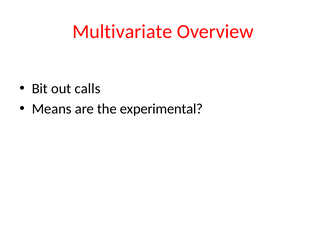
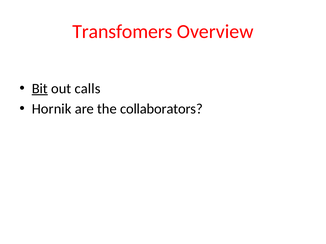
Multivariate: Multivariate -> Transfomers
Bit underline: none -> present
Means: Means -> Hornik
experimental: experimental -> collaborators
